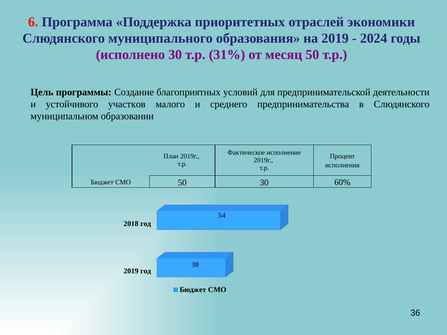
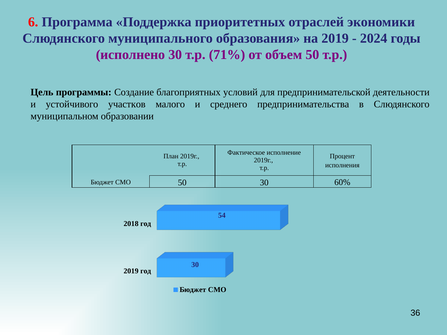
31%: 31% -> 71%
месяц: месяц -> объем
